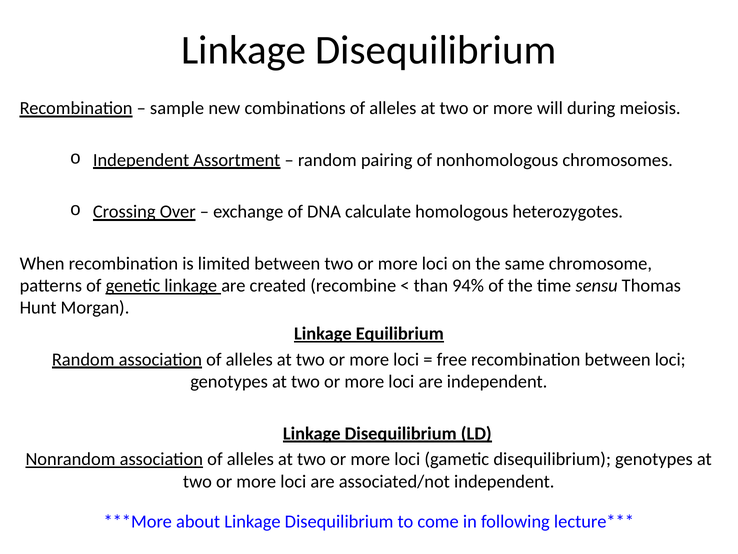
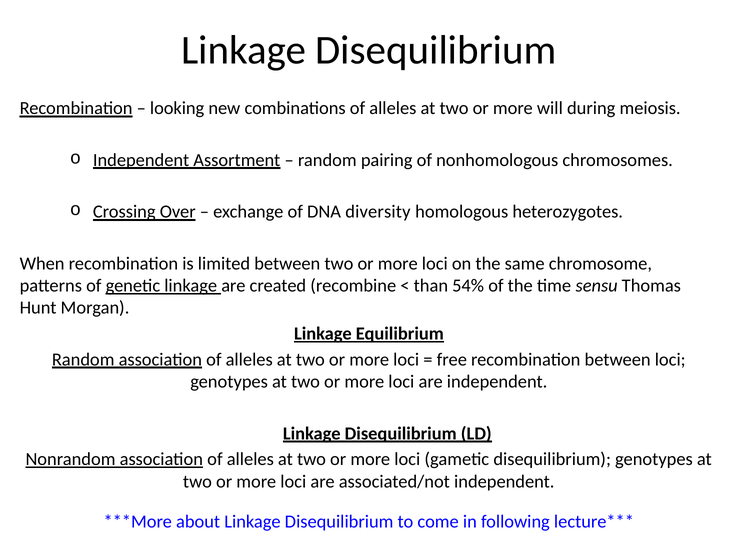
sample: sample -> looking
calculate: calculate -> diversity
94%: 94% -> 54%
